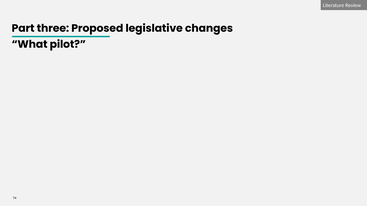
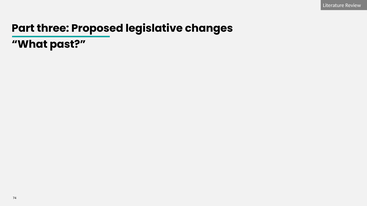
pilot: pilot -> past
